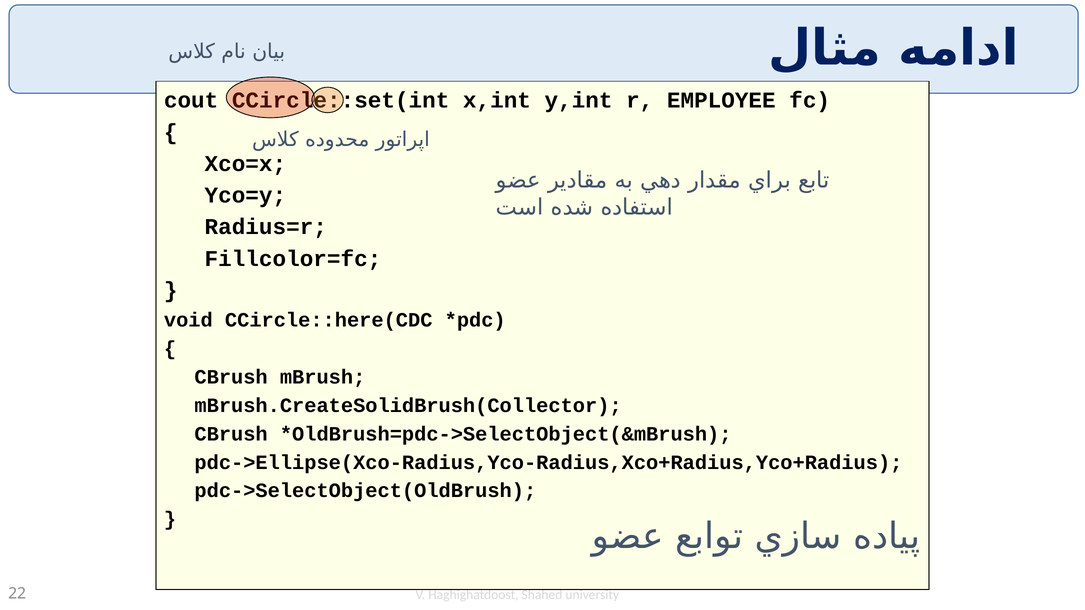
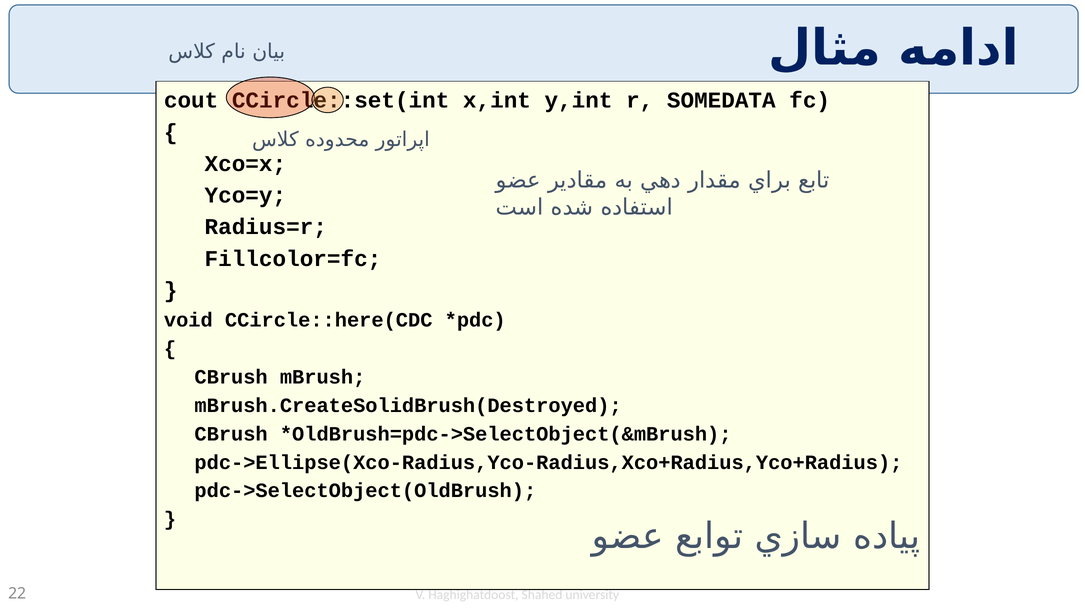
EMPLOYEE: EMPLOYEE -> SOMEDATA
mBrush.CreateSolidBrush(Collector: mBrush.CreateSolidBrush(Collector -> mBrush.CreateSolidBrush(Destroyed
